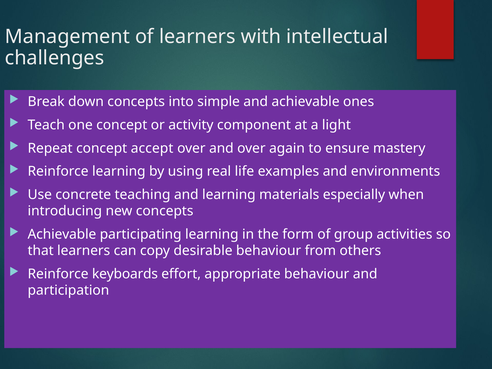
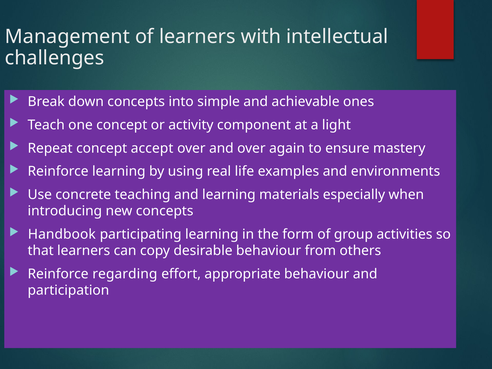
Achievable at (62, 234): Achievable -> Handbook
keyboards: keyboards -> regarding
